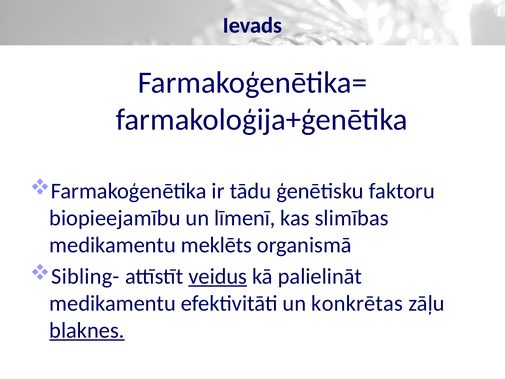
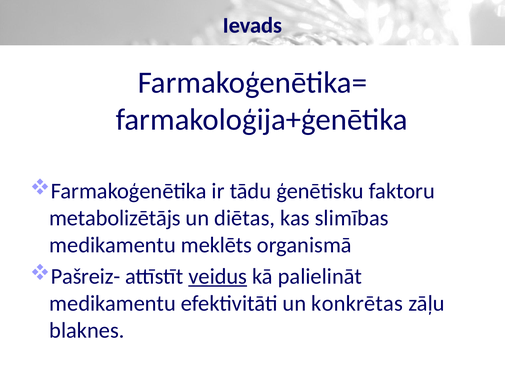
biopieejamību: biopieejamību -> metabolizētājs
līmenī: līmenī -> diētas
Sibling-: Sibling- -> Pašreiz-
blaknes underline: present -> none
